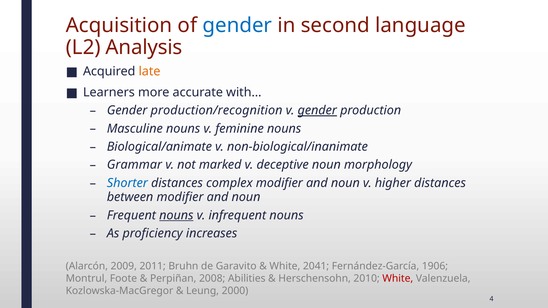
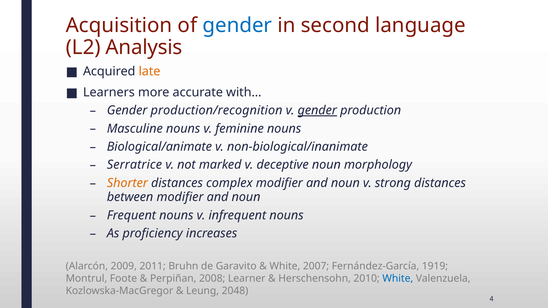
Grammar: Grammar -> Serratrice
Shorter colour: blue -> orange
higher: higher -> strong
nouns at (176, 215) underline: present -> none
2041: 2041 -> 2007
1906: 1906 -> 1919
Abilities: Abilities -> Learner
White at (398, 279) colour: red -> blue
2000: 2000 -> 2048
